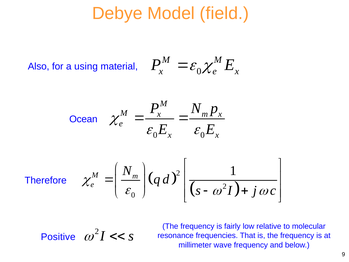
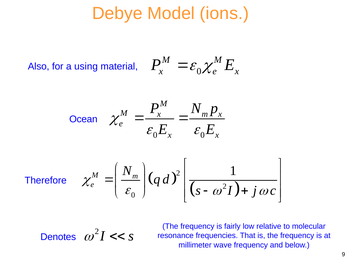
field: field -> ions
Positive: Positive -> Denotes
